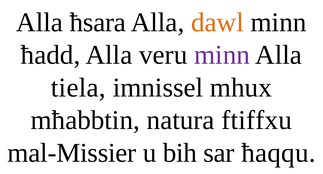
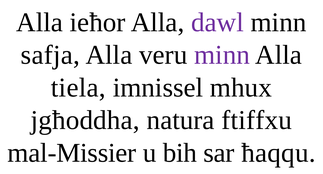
ħsara: ħsara -> ieħor
dawl colour: orange -> purple
ħadd: ħadd -> safja
mħabbtin: mħabbtin -> jgħoddha
